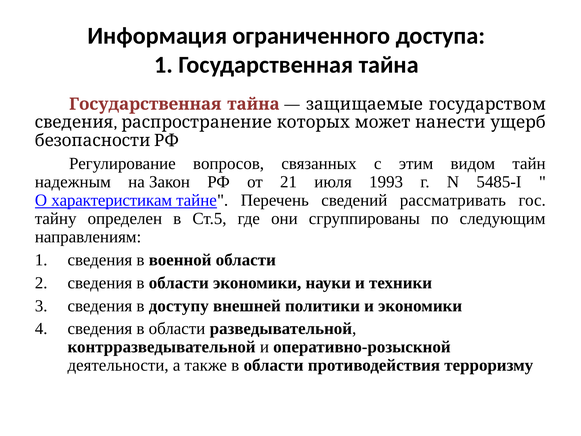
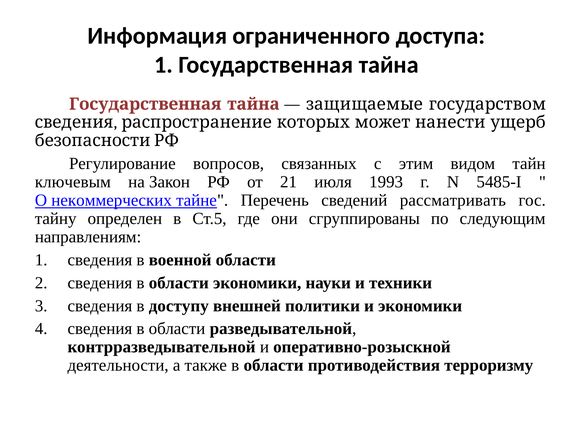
надежным: надежным -> ключевым
характеристикам: характеристикам -> некоммерческих
